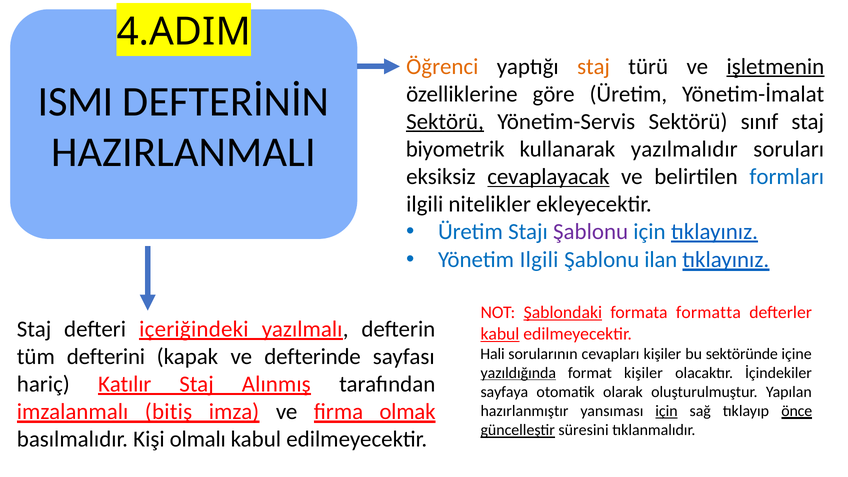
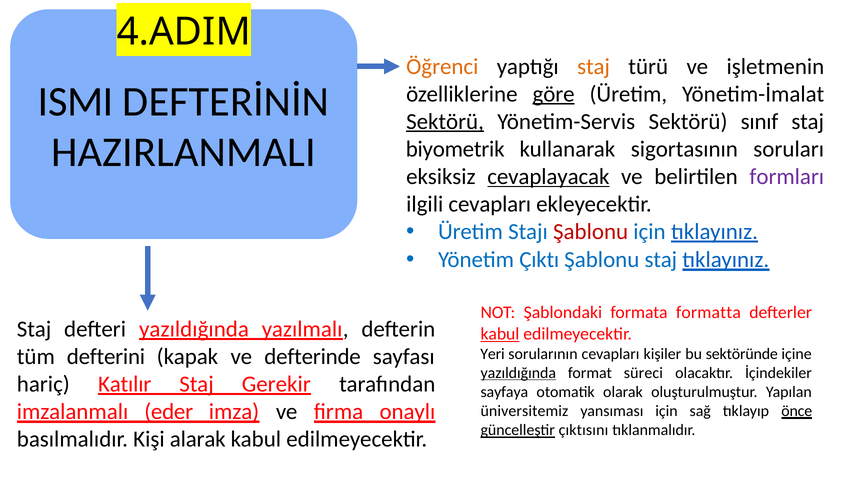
işletmenin underline: present -> none
göre underline: none -> present
yazılmalıdır: yazılmalıdır -> sigortasının
formları colour: blue -> purple
ilgili nitelikler: nitelikler -> cevapları
Şablonu at (591, 232) colour: purple -> red
Yönetim Ilgili: Ilgili -> Çıktı
Şablonu ilan: ilan -> staj
Şablondaki underline: present -> none
defteri içeriğindeki: içeriğindeki -> yazıldığında
Hali: Hali -> Yeri
format kişiler: kişiler -> süreci
Alınmış: Alınmış -> Gerekir
bitiş: bitiş -> eder
olmak: olmak -> onaylı
hazırlanmıştır: hazırlanmıştır -> üniversitemiz
için at (666, 411) underline: present -> none
süresini: süresini -> çıktısını
olmalı: olmalı -> alarak
